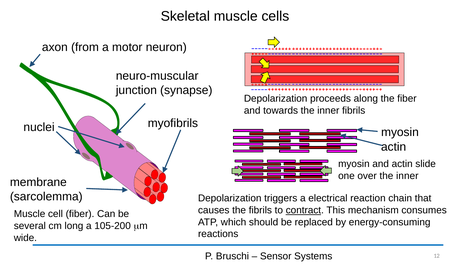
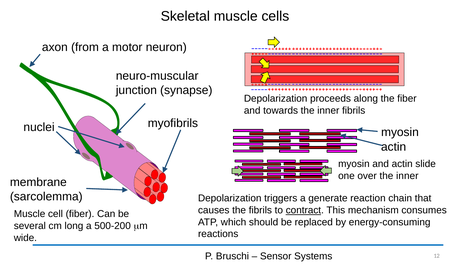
electrical: electrical -> generate
105-200: 105-200 -> 500-200
